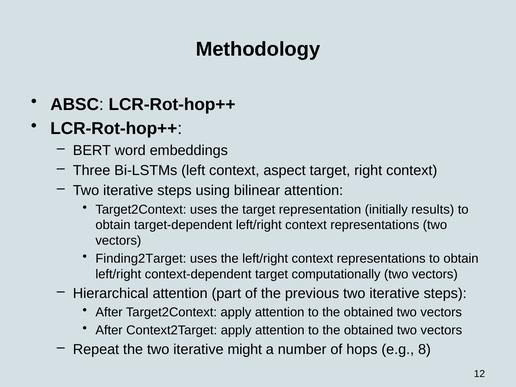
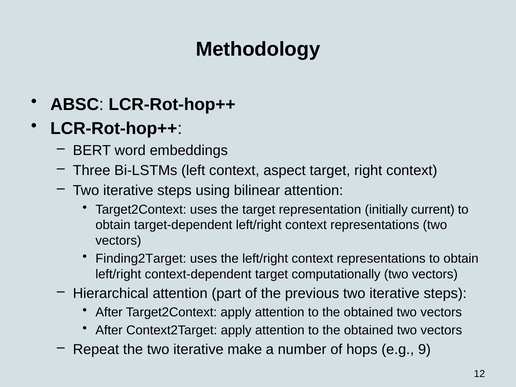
results: results -> current
might: might -> make
8: 8 -> 9
